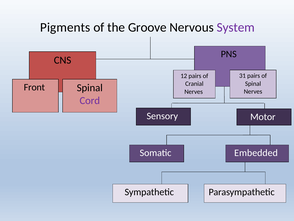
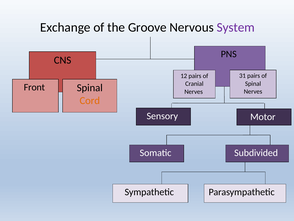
Pigments: Pigments -> Exchange
Cord colour: purple -> orange
Embedded: Embedded -> Subdivided
